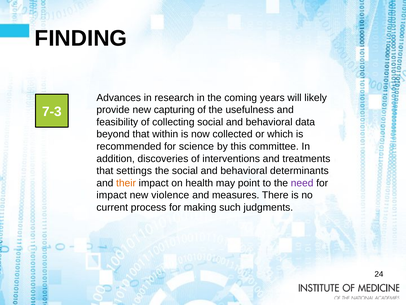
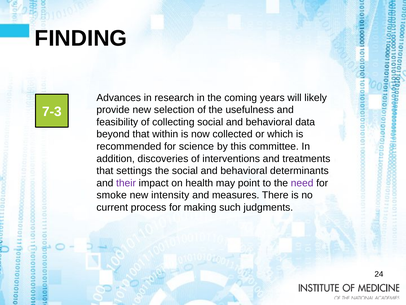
capturing: capturing -> selection
their colour: orange -> purple
impact at (112, 195): impact -> smoke
violence: violence -> intensity
